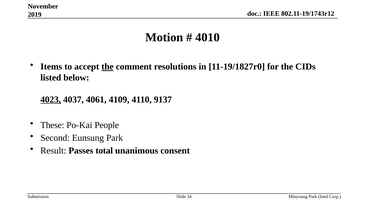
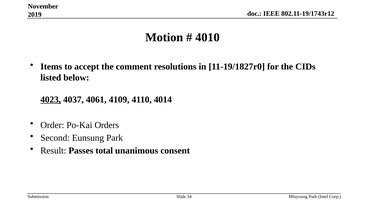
the at (107, 67) underline: present -> none
9137: 9137 -> 4014
These: These -> Order
People: People -> Orders
